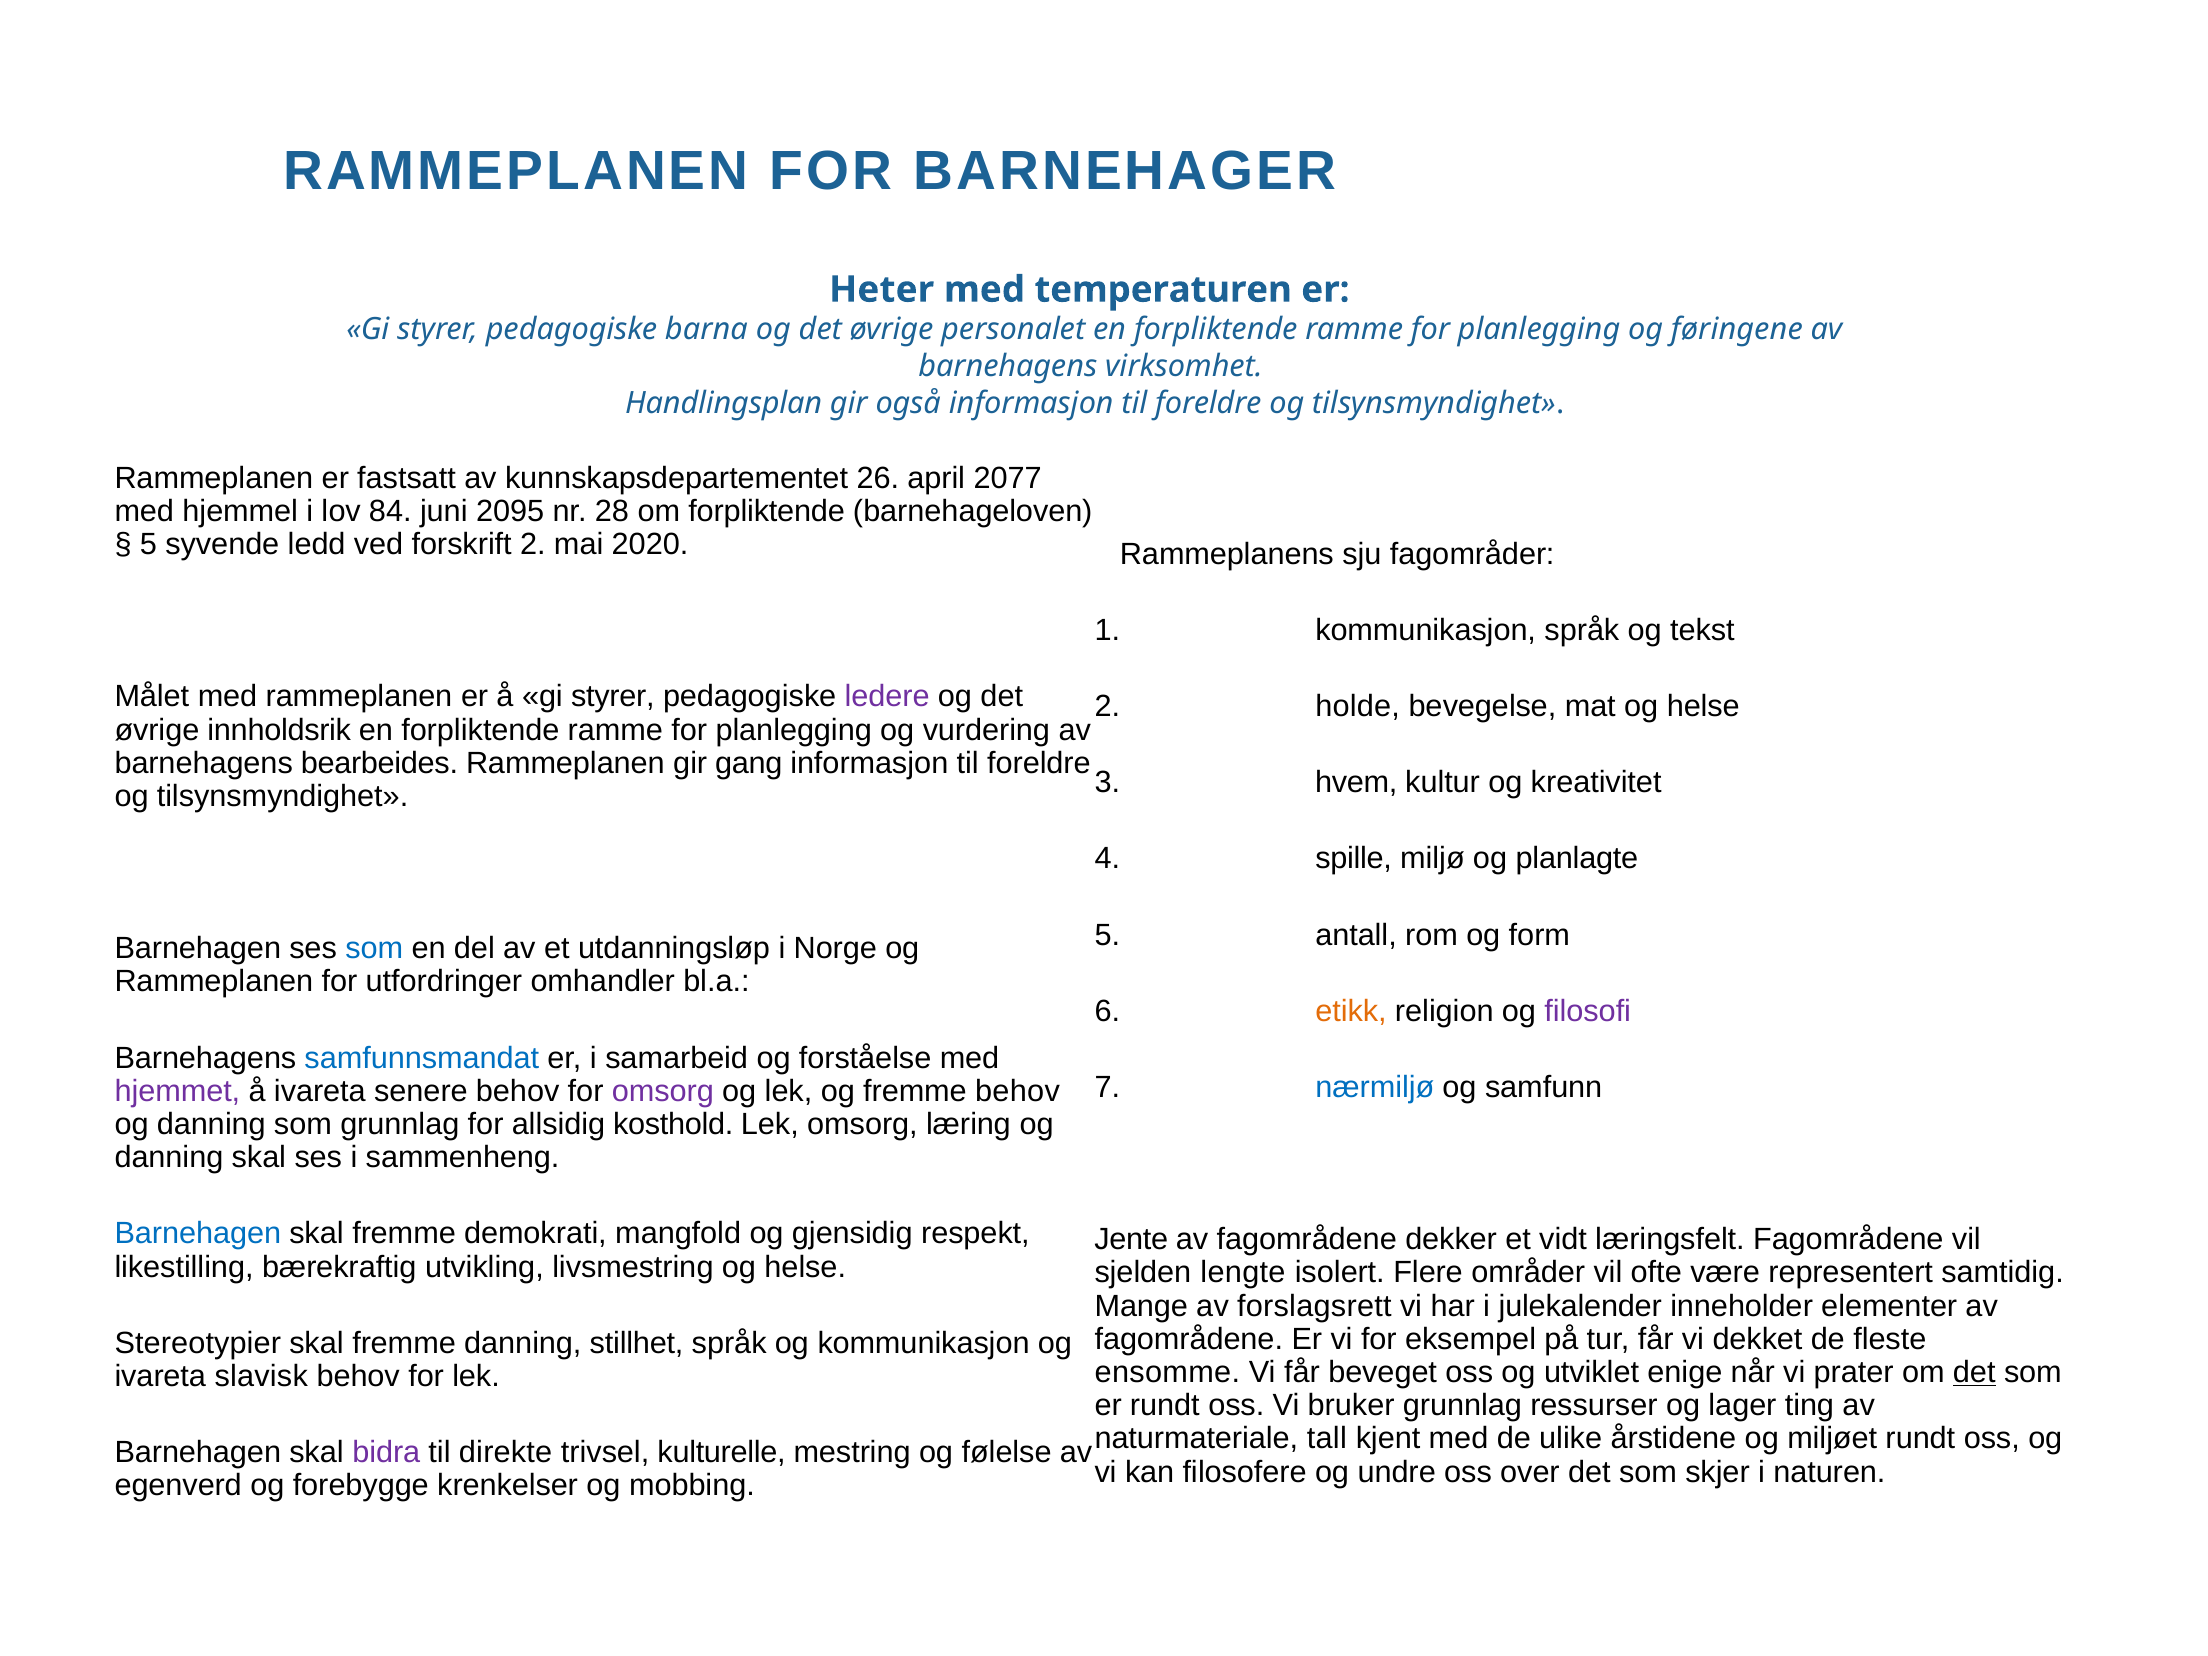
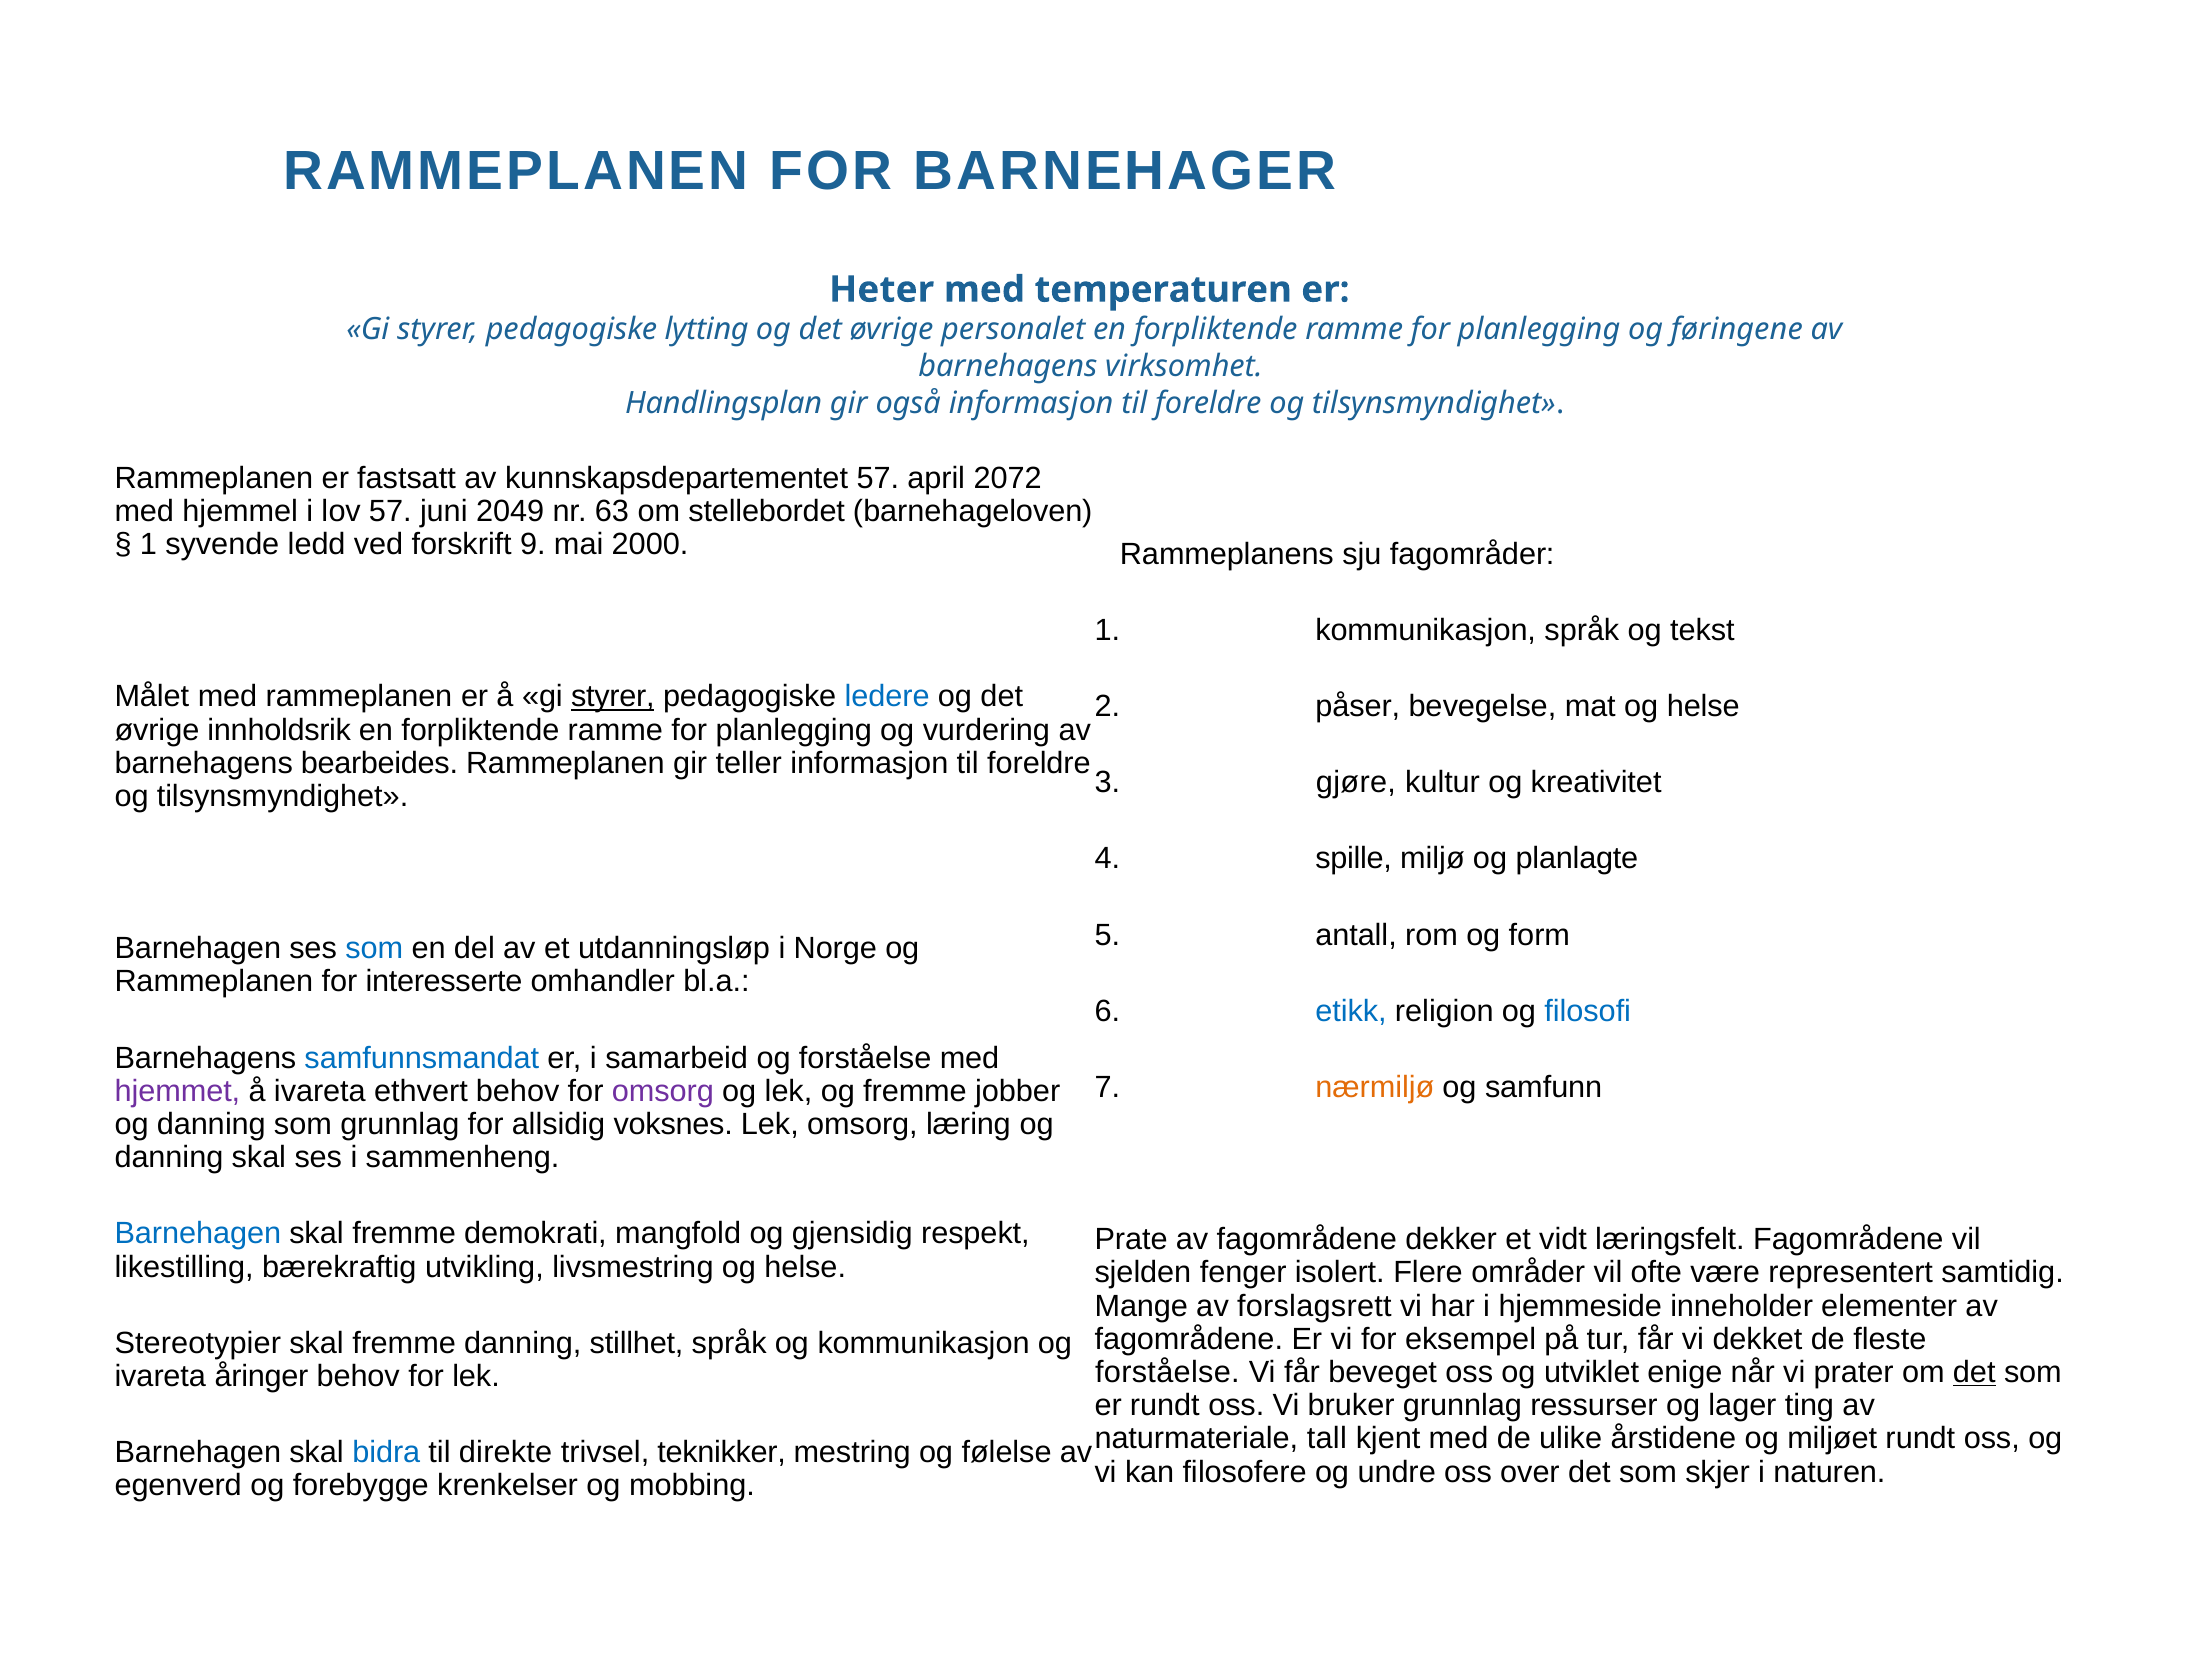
barna: barna -> lytting
kunnskapsdepartementet 26: 26 -> 57
2077: 2077 -> 2072
lov 84: 84 -> 57
2095: 2095 -> 2049
28: 28 -> 63
om forpliktende: forpliktende -> stellebordet
5 at (149, 545): 5 -> 1
forskrift 2: 2 -> 9
2020: 2020 -> 2000
styrer at (613, 697) underline: none -> present
ledere colour: purple -> blue
holde: holde -> påser
gang: gang -> teller
hvem: hvem -> gjøre
utfordringer: utfordringer -> interesserte
etikk colour: orange -> blue
filosofi colour: purple -> blue
nærmiljø colour: blue -> orange
senere: senere -> ethvert
fremme behov: behov -> jobber
kosthold: kosthold -> voksnes
Jente: Jente -> Prate
lengte: lengte -> fenger
julekalender: julekalender -> hjemmeside
ensomme at (1167, 1372): ensomme -> forståelse
slavisk: slavisk -> åringer
bidra colour: purple -> blue
kulturelle: kulturelle -> teknikker
